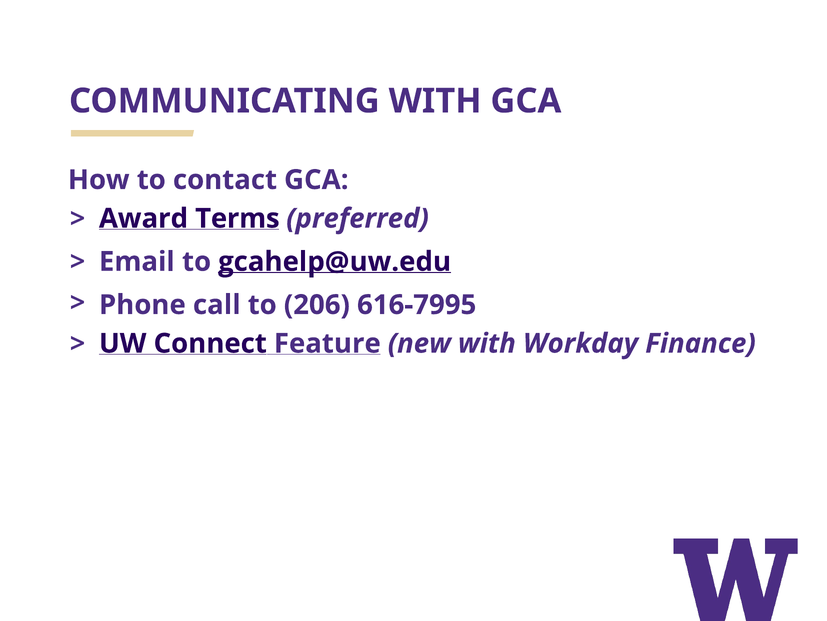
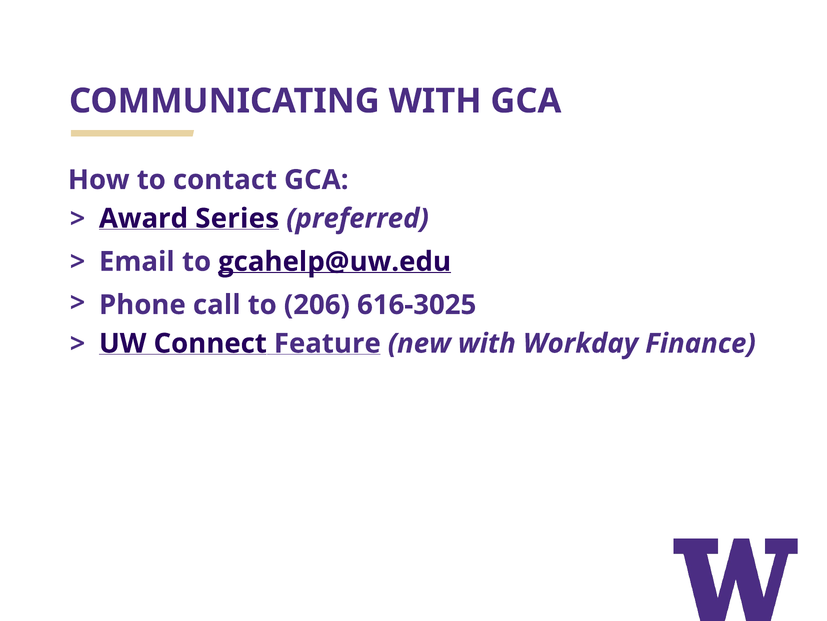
Terms: Terms -> Series
616-7995: 616-7995 -> 616-3025
